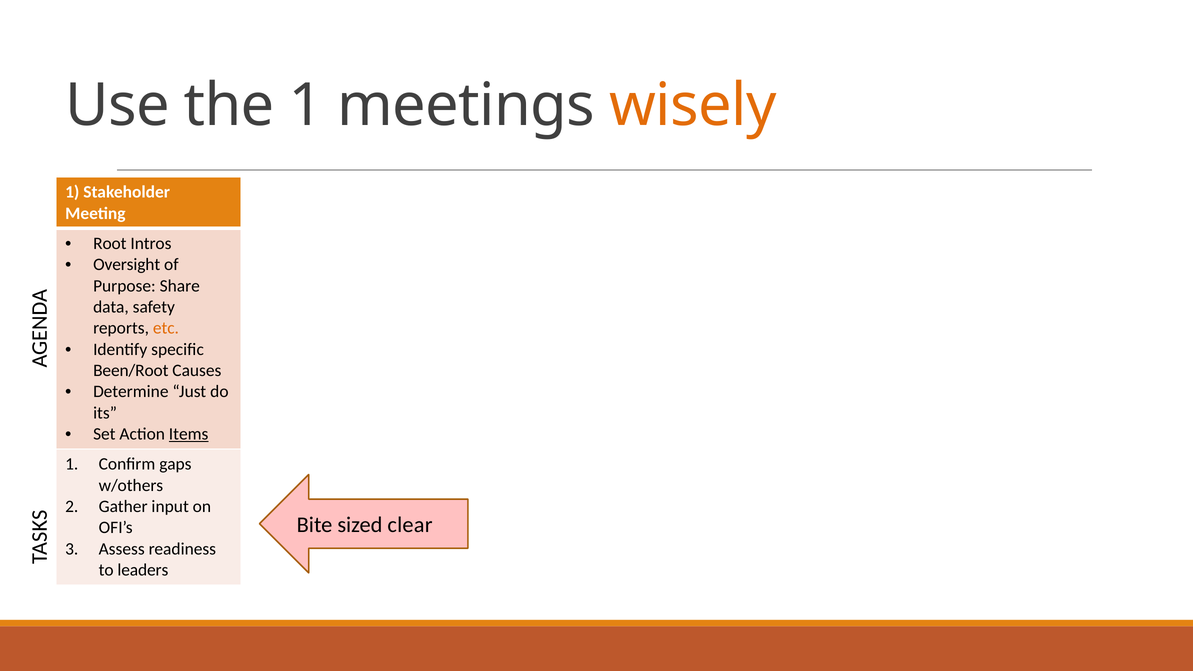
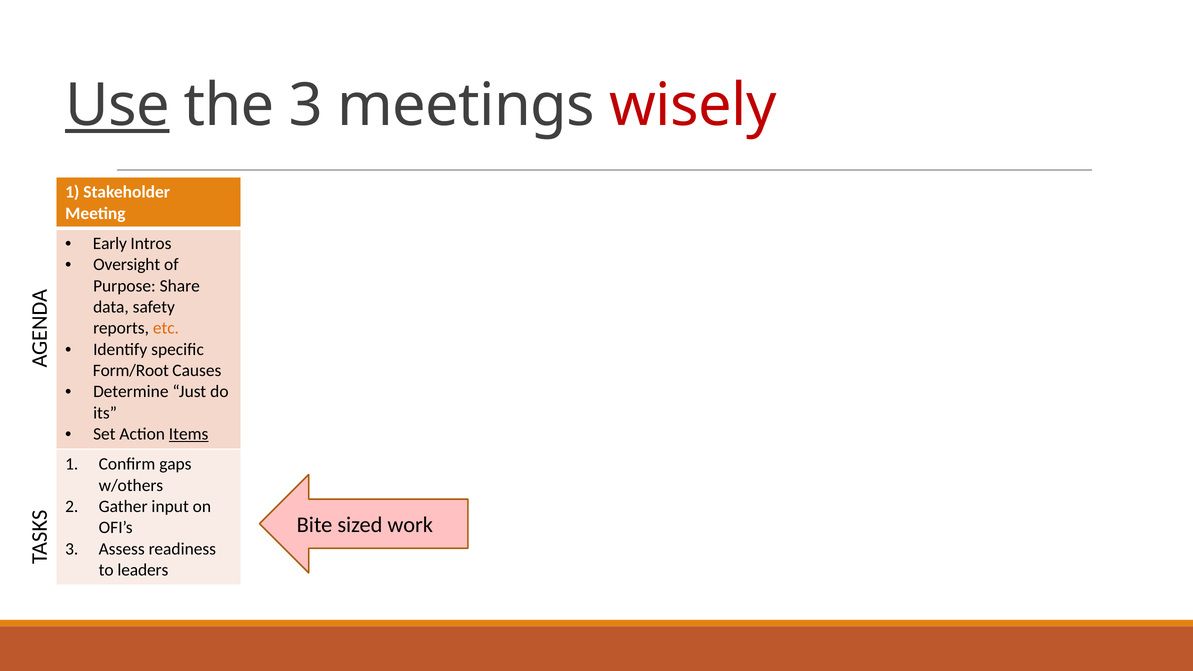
Use underline: none -> present
the 1: 1 -> 3
wisely colour: orange -> red
Root: Root -> Early
Been/Root: Been/Root -> Form/Root
clear: clear -> work
